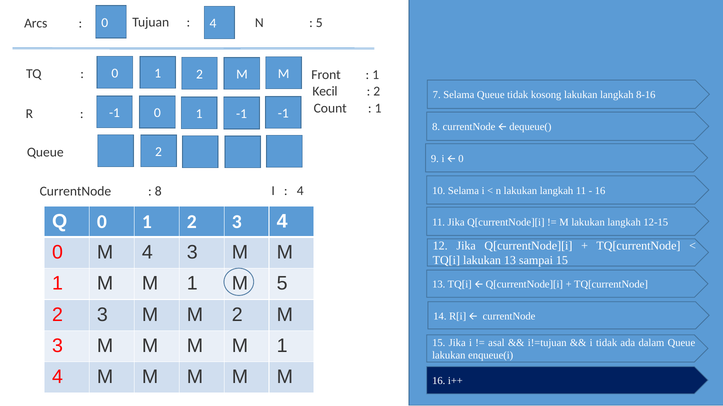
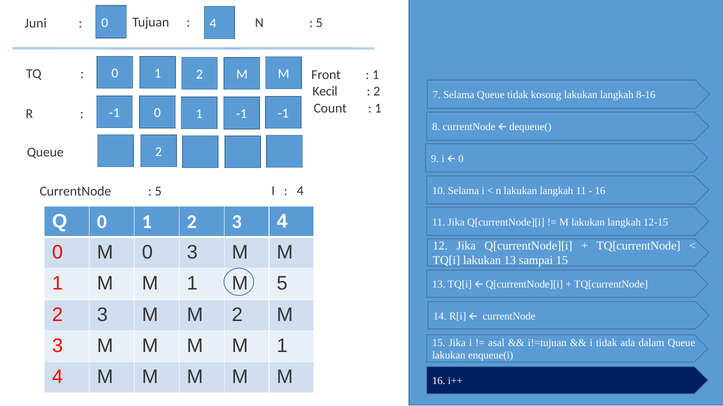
Arcs: Arcs -> Juni
8 at (158, 192): 8 -> 5
M 4: 4 -> 0
